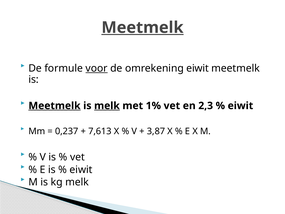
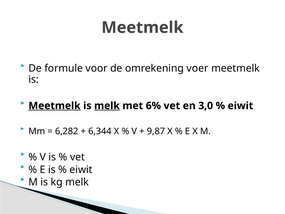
Meetmelk at (142, 27) underline: present -> none
voor underline: present -> none
omrekening eiwit: eiwit -> voer
1%: 1% -> 6%
2,3: 2,3 -> 3,0
0,237: 0,237 -> 6,282
7,613: 7,613 -> 6,344
3,87: 3,87 -> 9,87
